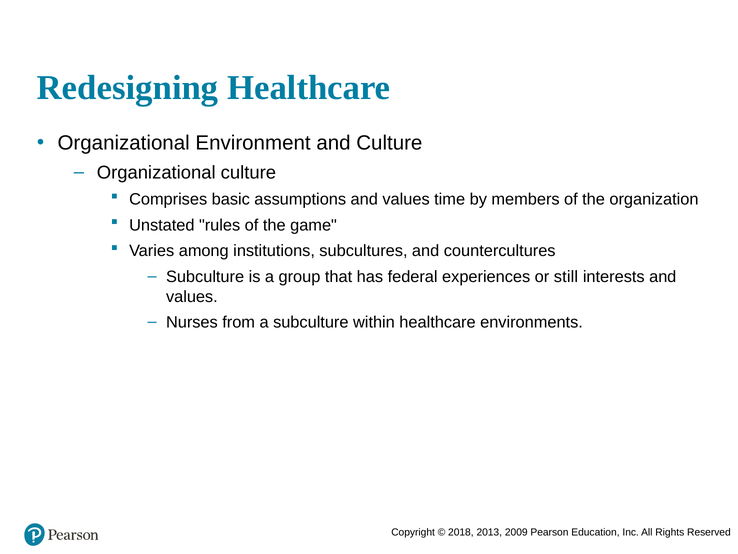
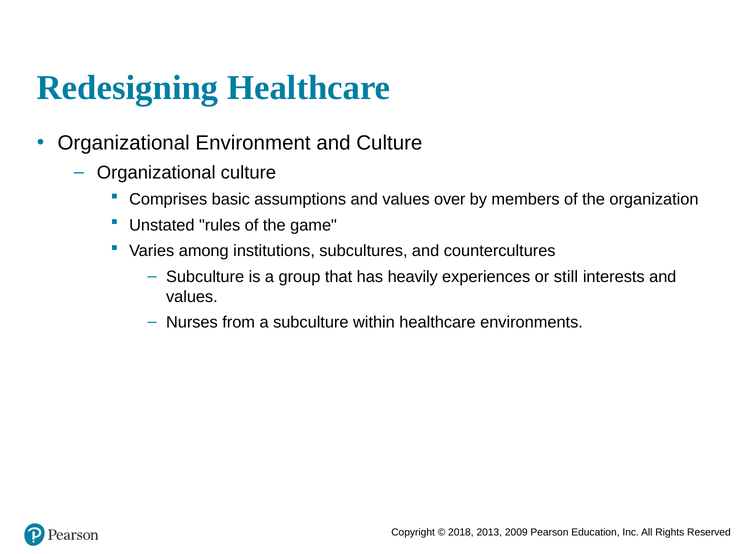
time: time -> over
federal: federal -> heavily
